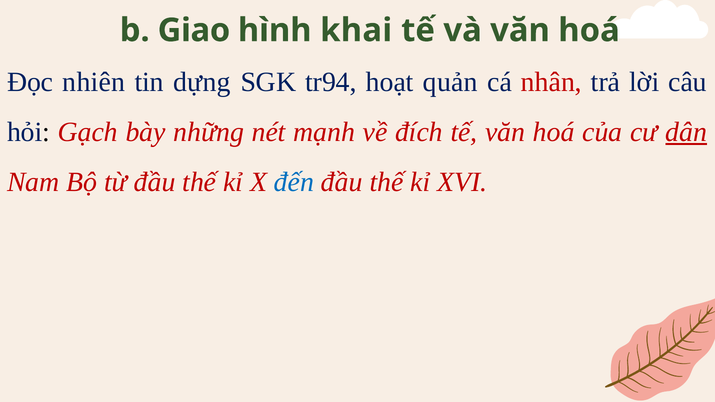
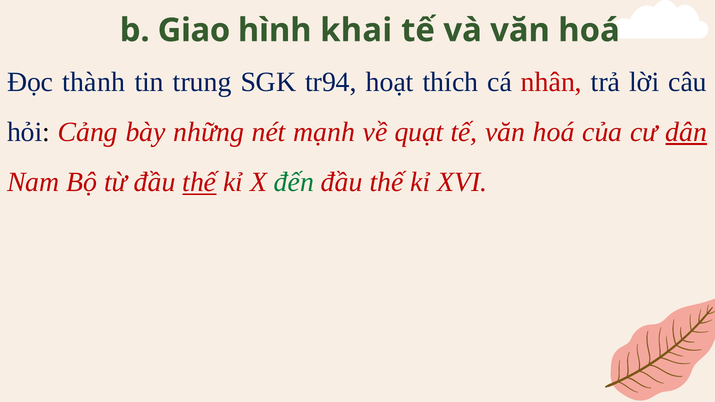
nhiên: nhiên -> thành
dựng: dựng -> trung
quản: quản -> thích
Gạch: Gạch -> Cảng
đích: đích -> quạt
thế at (199, 182) underline: none -> present
đến colour: blue -> green
